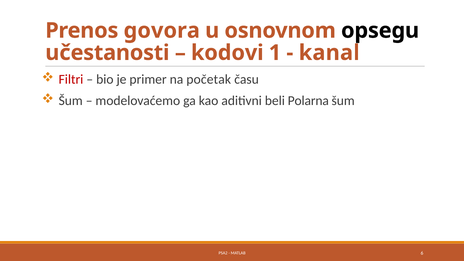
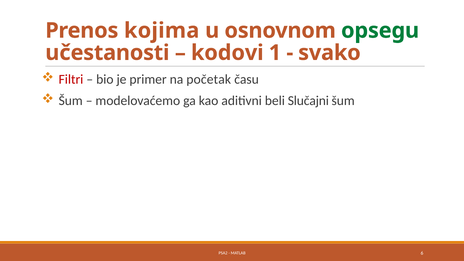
govora: govora -> kojima
opsegu colour: black -> green
kanal: kanal -> svako
Polarna: Polarna -> Slučajni
